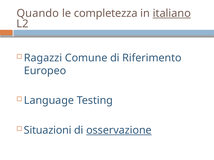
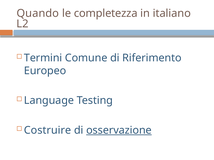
italiano underline: present -> none
Ragazzi: Ragazzi -> Termini
Situazioni: Situazioni -> Costruire
